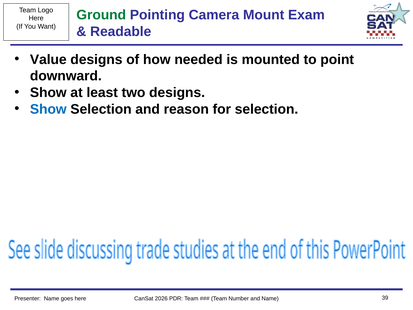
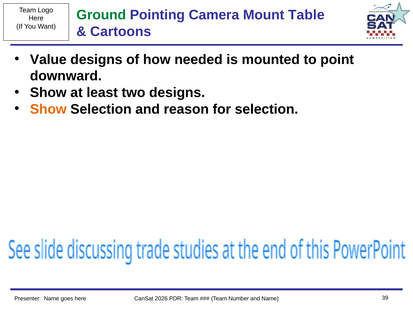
Exam: Exam -> Table
Readable: Readable -> Cartoons
Show at (48, 109) colour: blue -> orange
